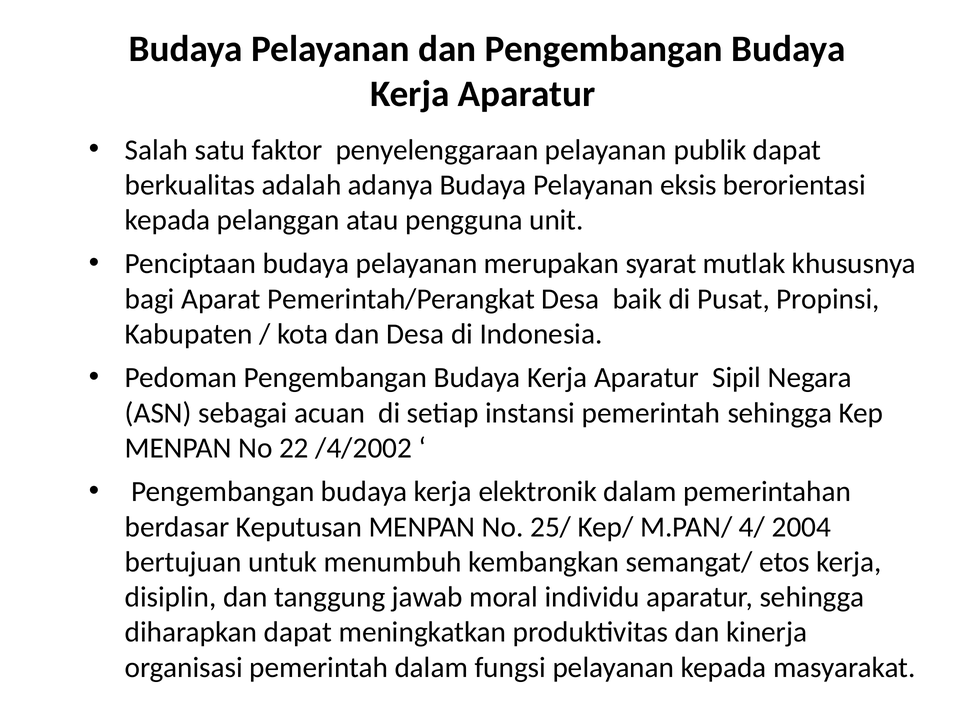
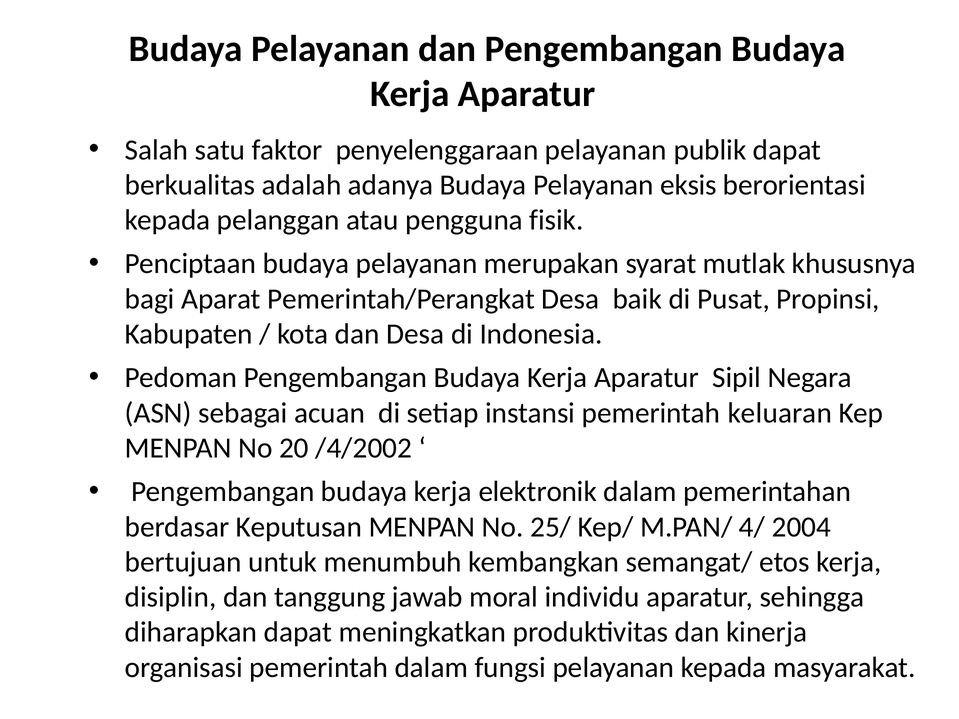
unit: unit -> fisik
pemerintah sehingga: sehingga -> keluaran
22: 22 -> 20
